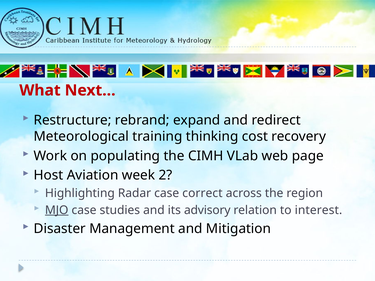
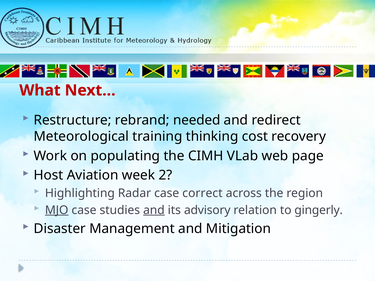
expand: expand -> needed
and at (154, 210) underline: none -> present
interest: interest -> gingerly
